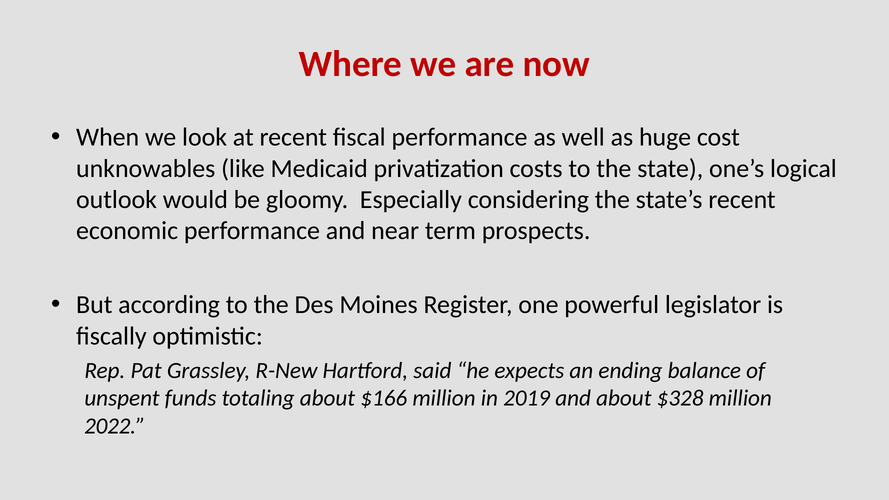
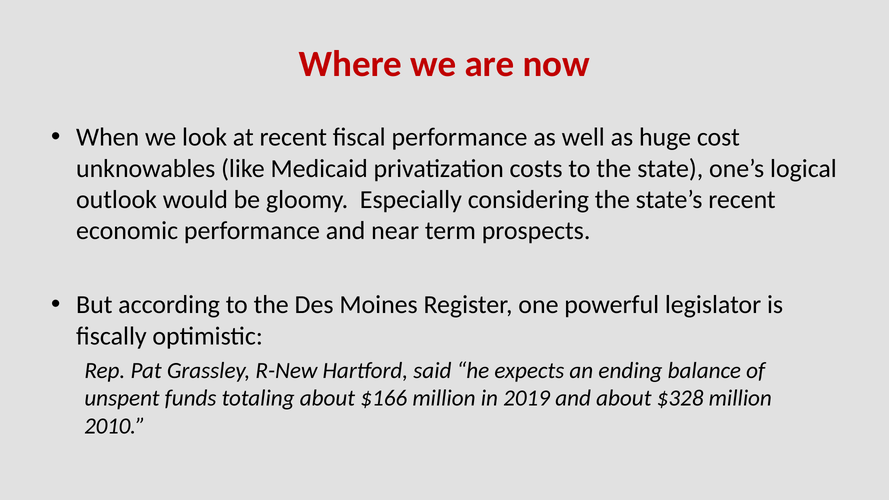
2022: 2022 -> 2010
